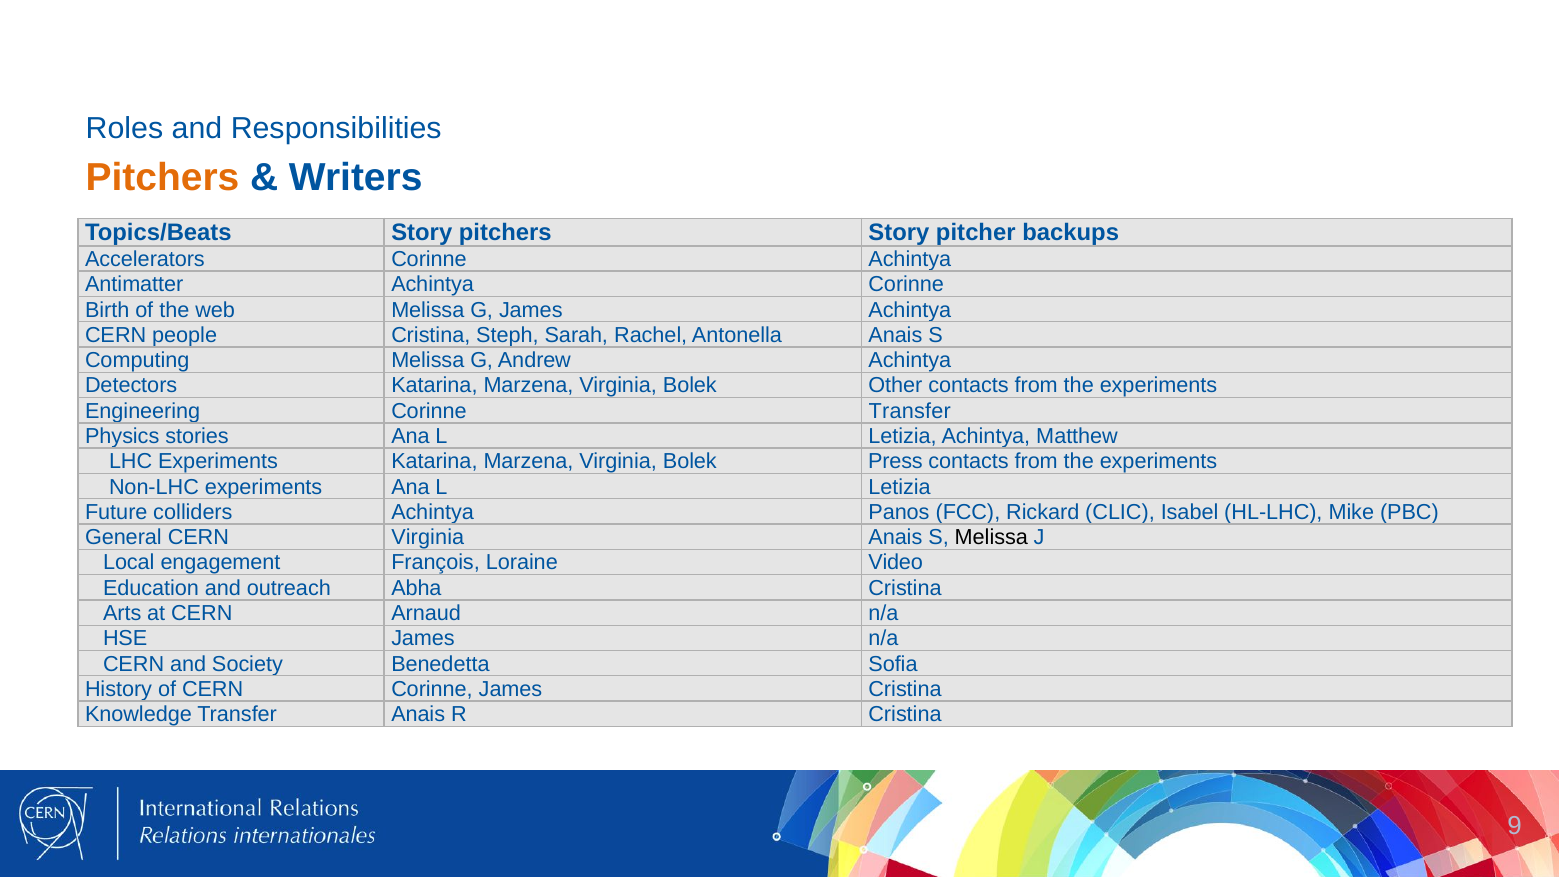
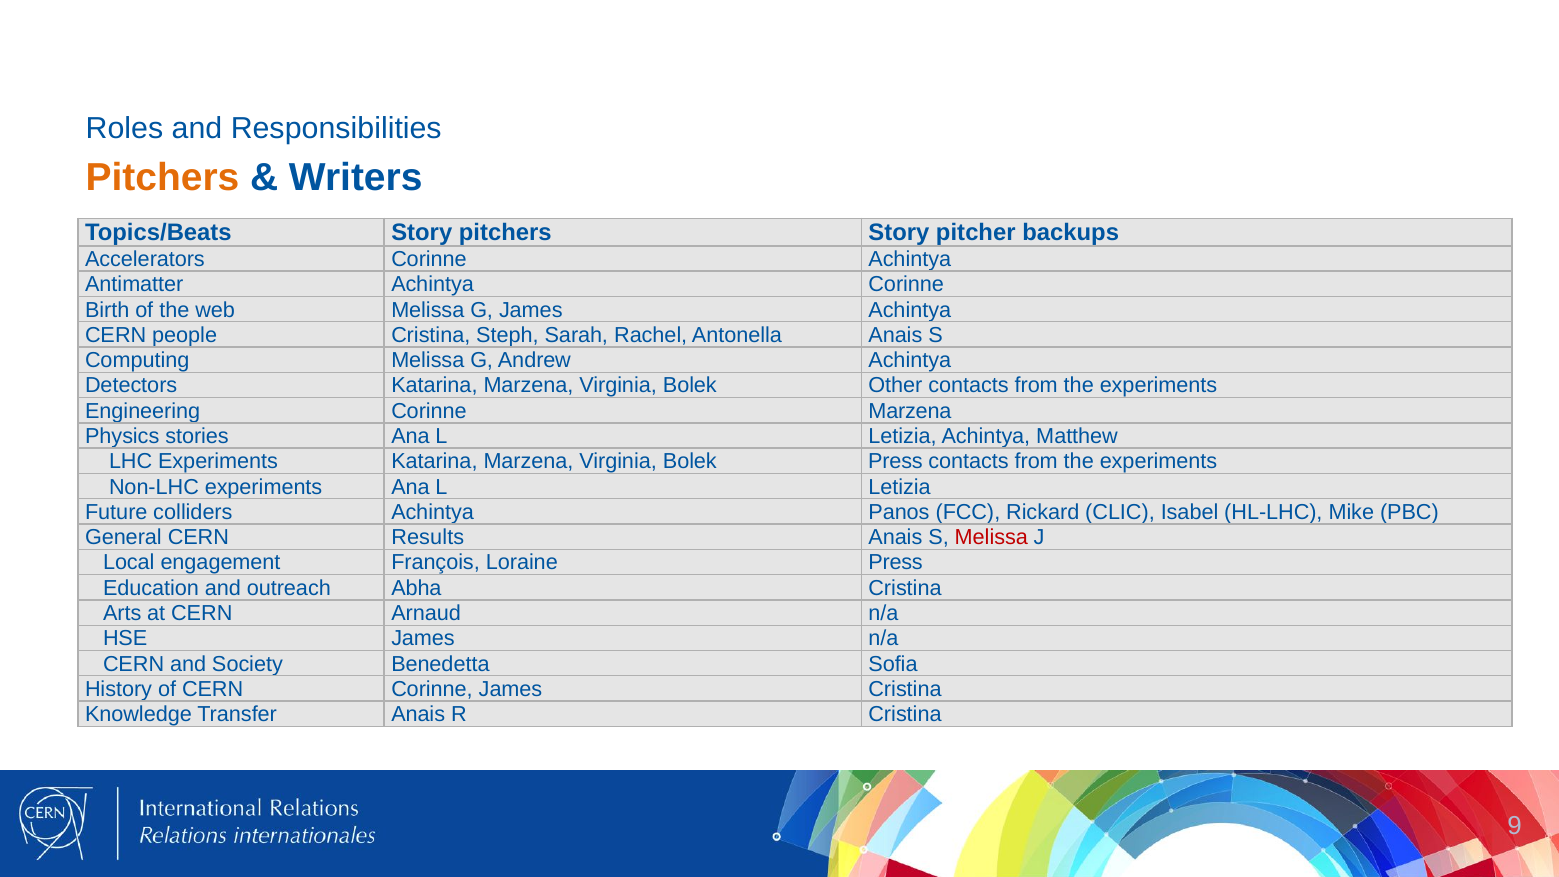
Corinne Transfer: Transfer -> Marzena
CERN Virginia: Virginia -> Results
Melissa at (991, 537) colour: black -> red
Loraine Video: Video -> Press
